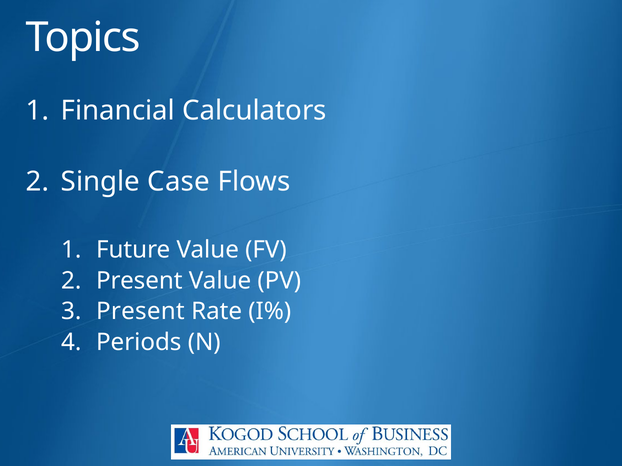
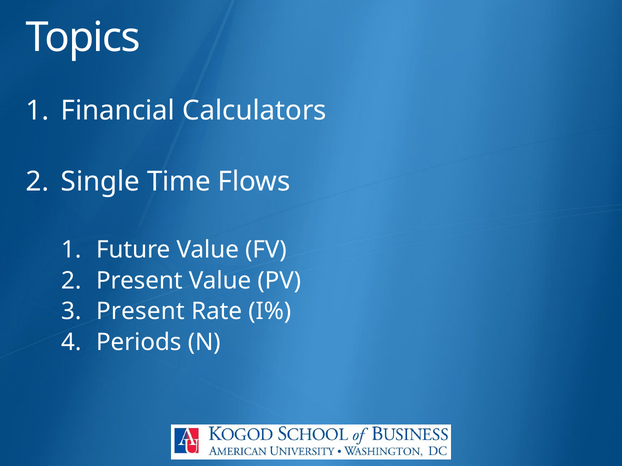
Case: Case -> Time
